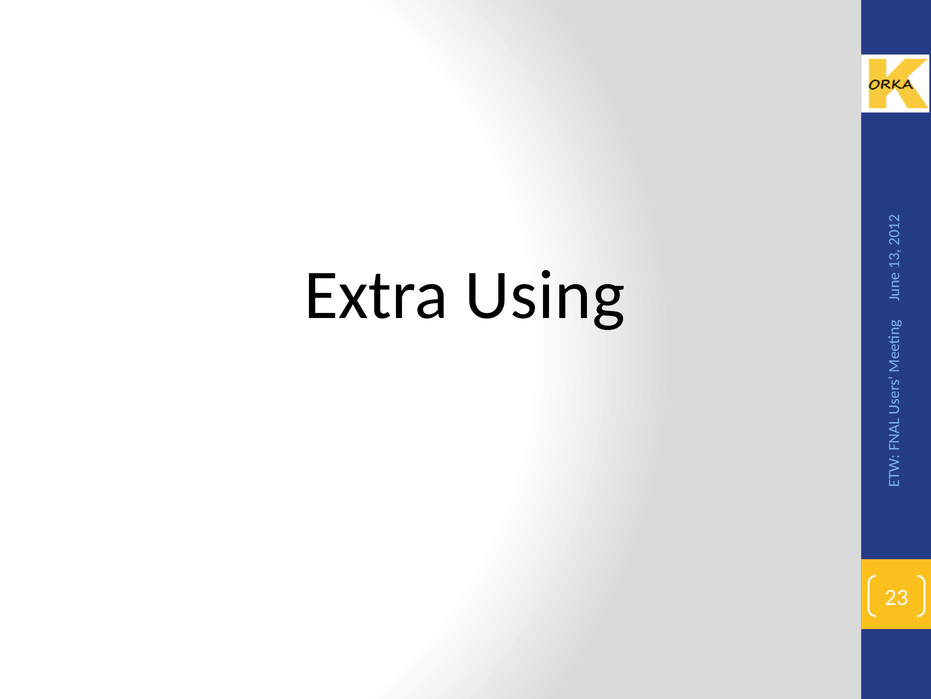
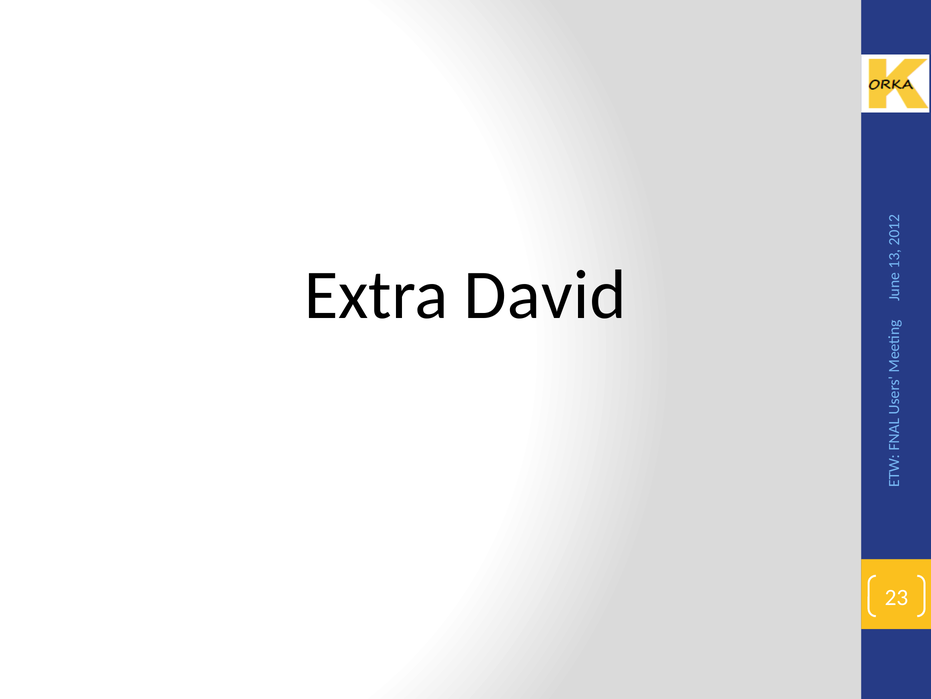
Using: Using -> David
